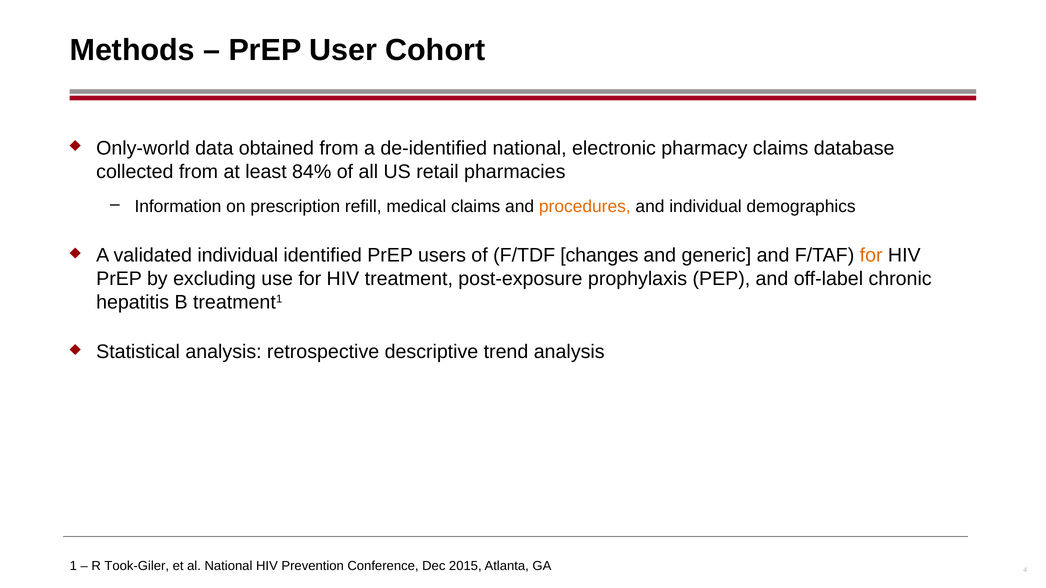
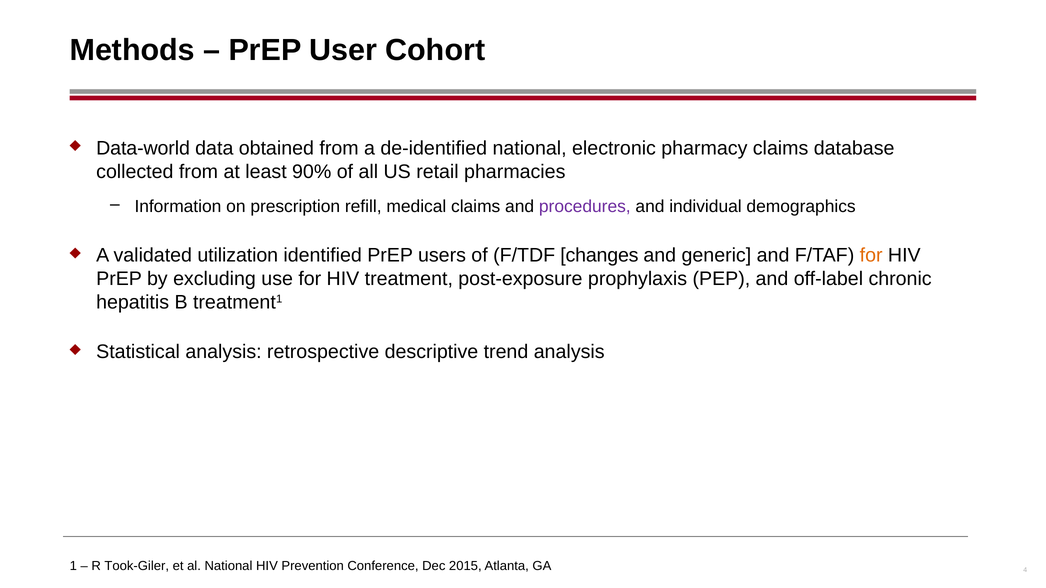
Only-world: Only-world -> Data-world
84%: 84% -> 90%
procedures colour: orange -> purple
validated individual: individual -> utilization
